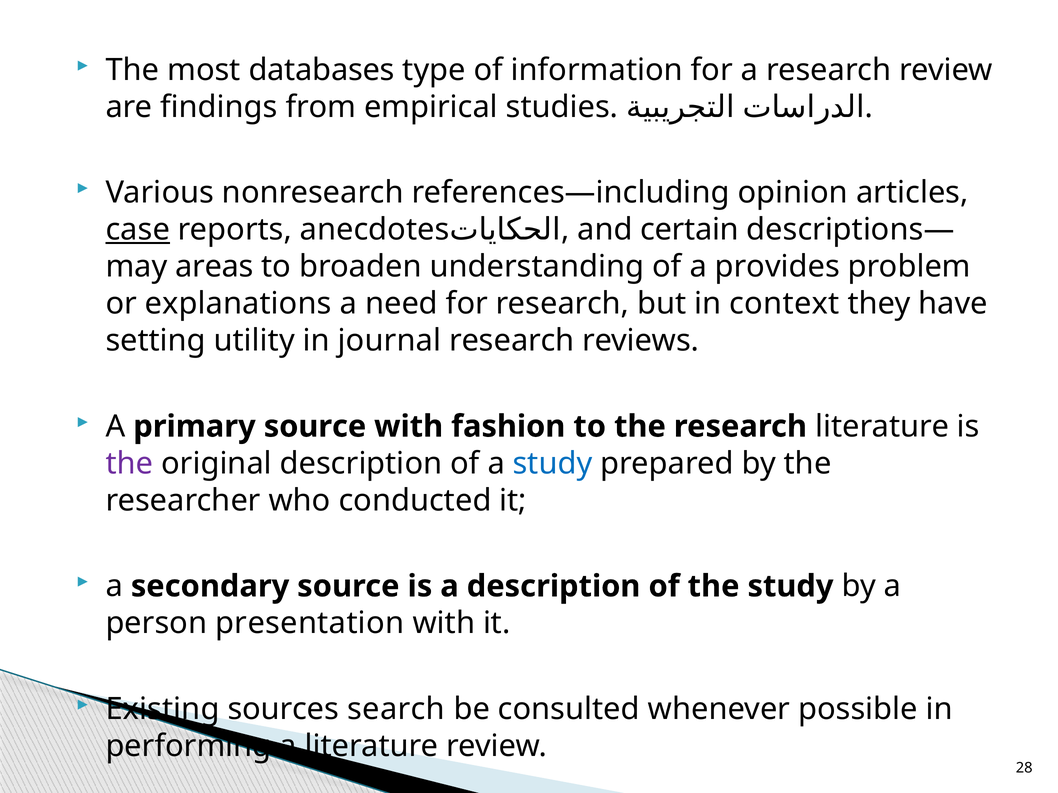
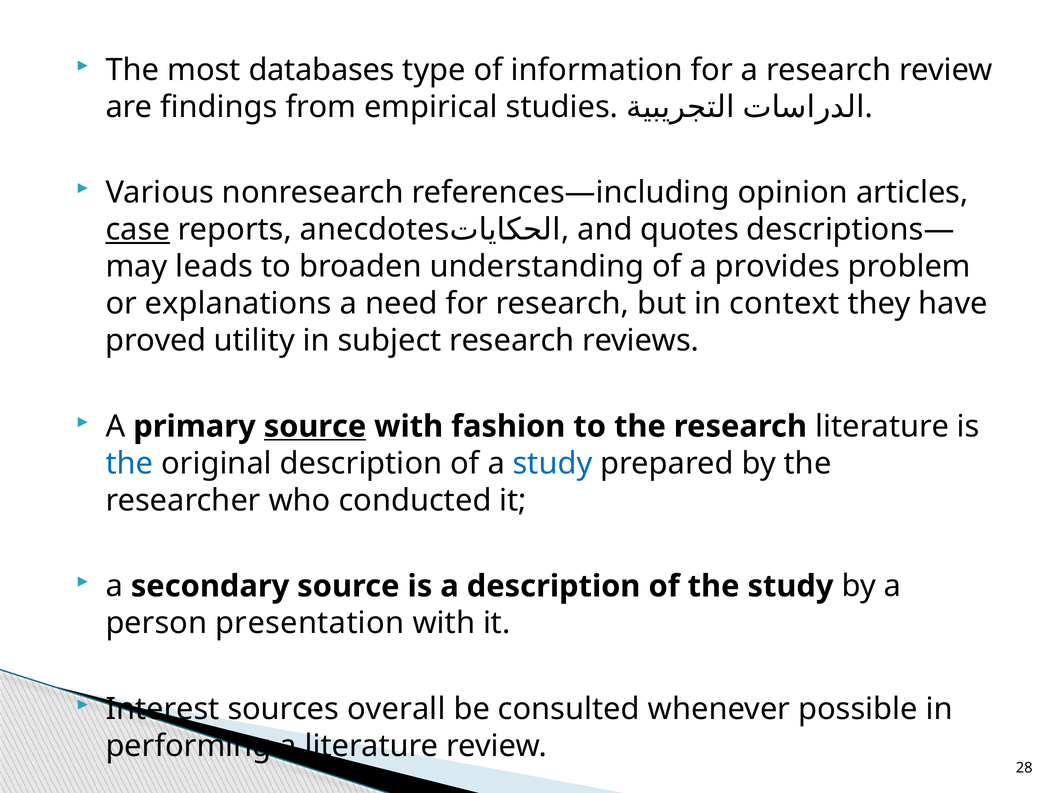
certain: certain -> quotes
areas: areas -> leads
setting: setting -> proved
journal: journal -> subject
source at (315, 427) underline: none -> present
the at (129, 464) colour: purple -> blue
Existing: Existing -> Interest
search: search -> overall
